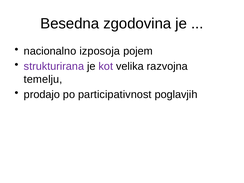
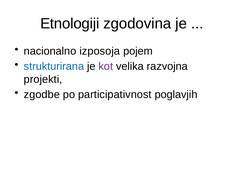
Besedna: Besedna -> Etnologiji
strukturirana colour: purple -> blue
temelju: temelju -> projekti
prodajo: prodajo -> zgodbe
